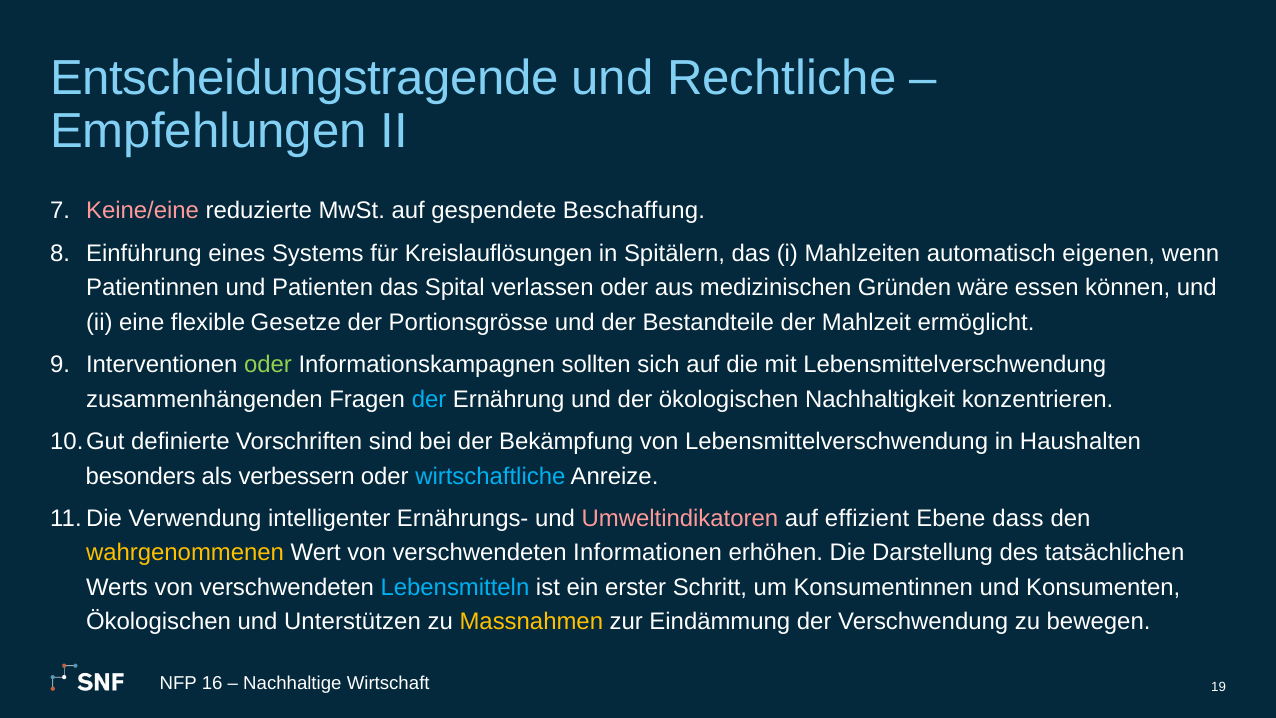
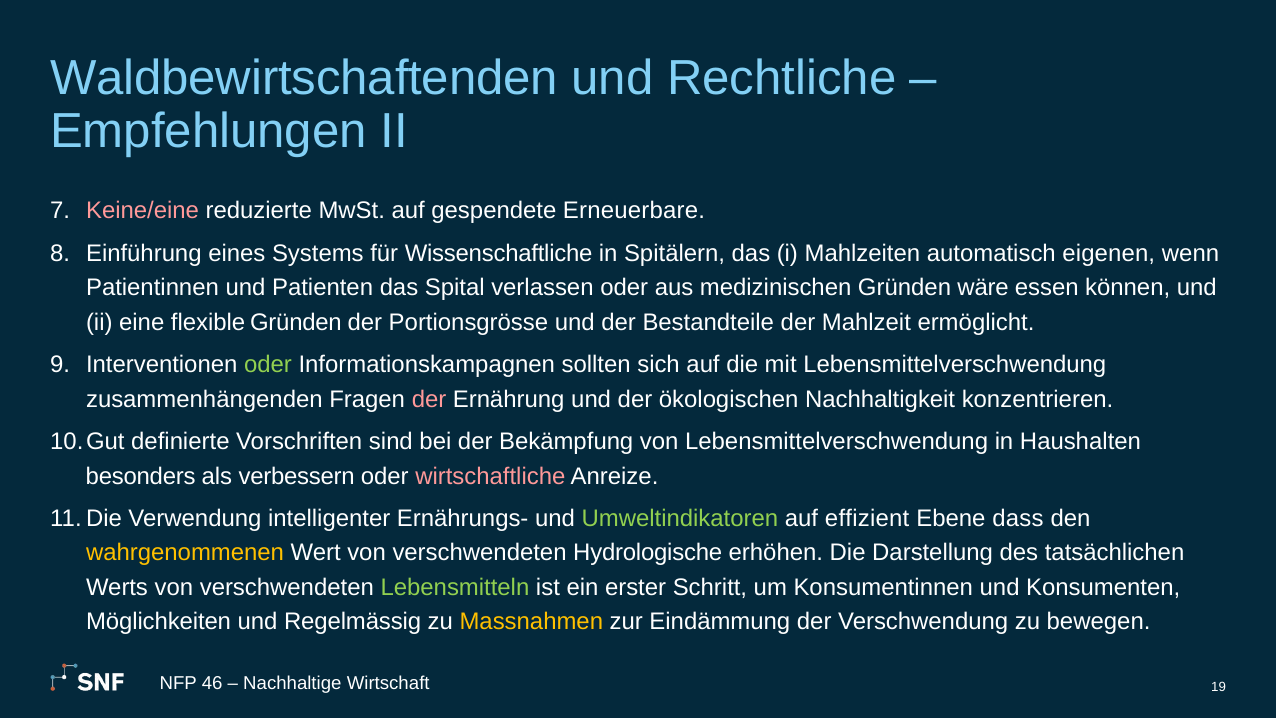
Entscheidungstragende: Entscheidungstragende -> Waldbewirtschaftenden
Beschaffung: Beschaffung -> Erneuerbare
Kreislauflösungen: Kreislauflösungen -> Wissenschaftliche
flexible Gesetze: Gesetze -> Gründen
der at (429, 399) colour: light blue -> pink
wirtschaftliche colour: light blue -> pink
Umweltindikatoren colour: pink -> light green
Informationen: Informationen -> Hydrologische
Lebensmitteln colour: light blue -> light green
Ökologischen at (159, 622): Ökologischen -> Möglichkeiten
Unterstützen: Unterstützen -> Regelmässig
16: 16 -> 46
